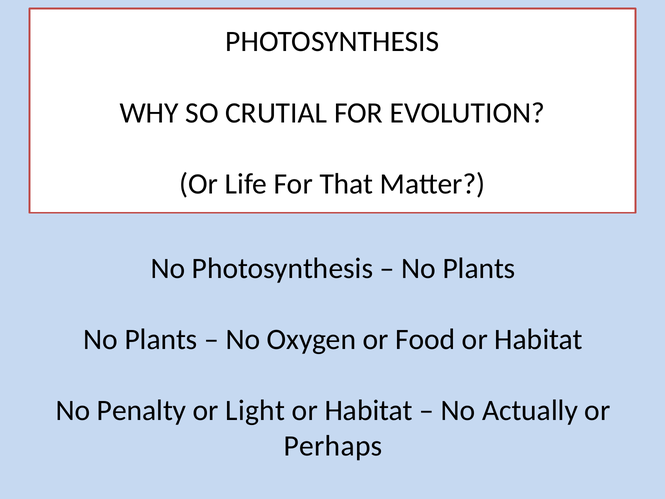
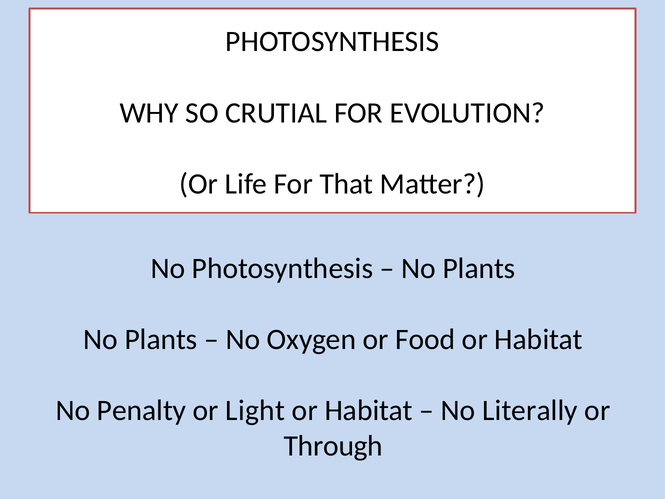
Actually: Actually -> Literally
Perhaps: Perhaps -> Through
